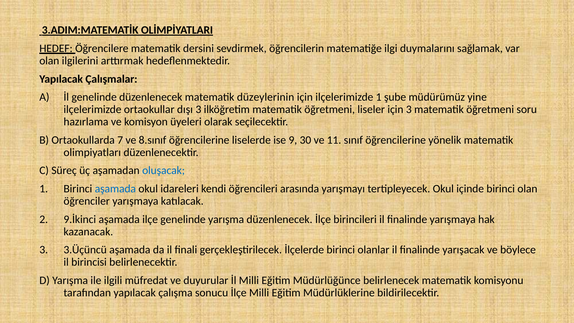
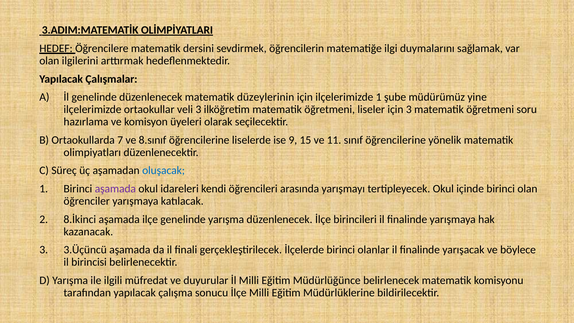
dışı: dışı -> veli
30: 30 -> 15
aşamada at (115, 189) colour: blue -> purple
9.İkinci: 9.İkinci -> 8.İkinci
